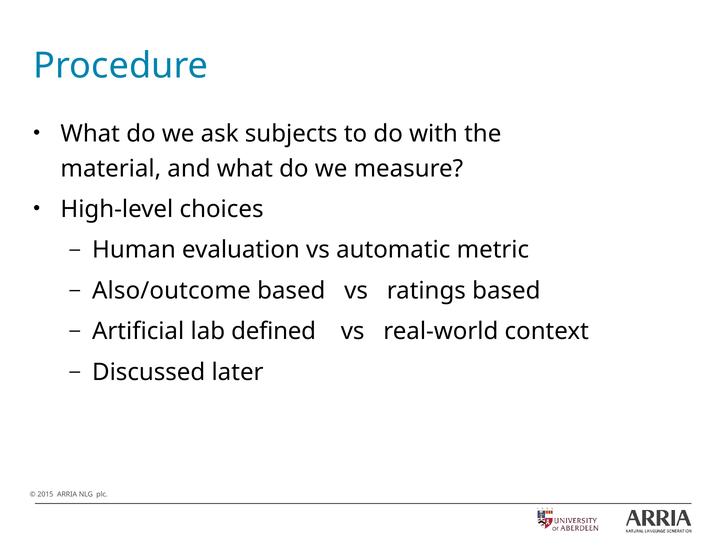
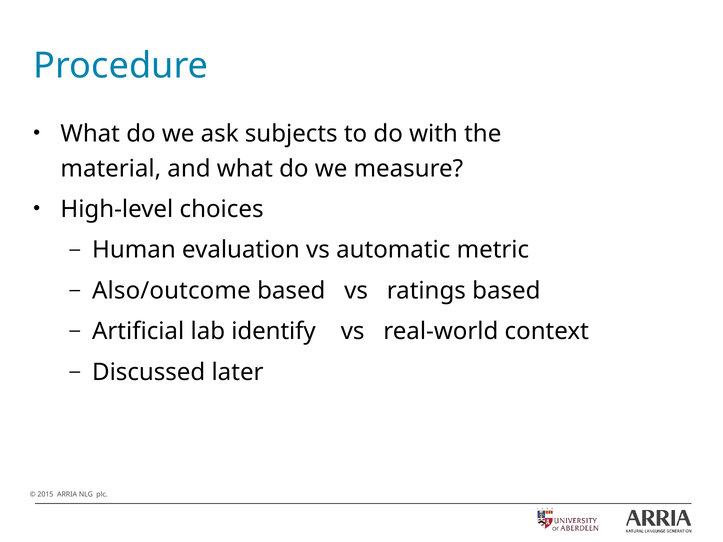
defined: defined -> identify
